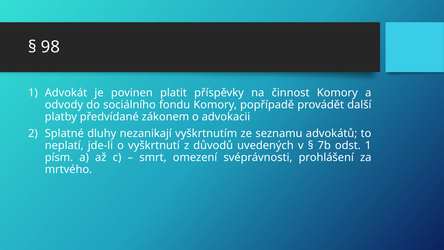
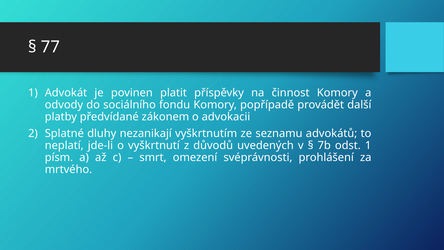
98: 98 -> 77
